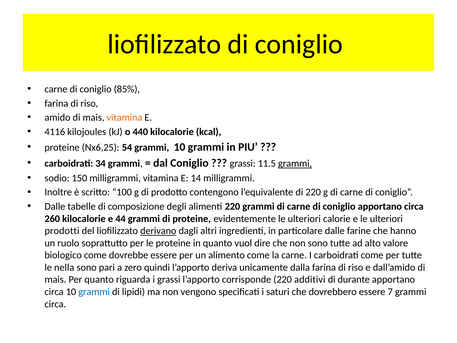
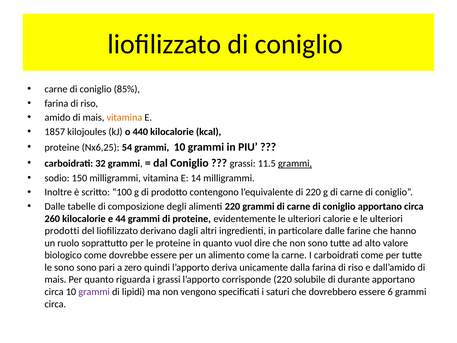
4116: 4116 -> 1857
34: 34 -> 32
derivano underline: present -> none
le nella: nella -> sono
additivi: additivi -> solubile
grammi at (94, 292) colour: blue -> purple
7: 7 -> 6
